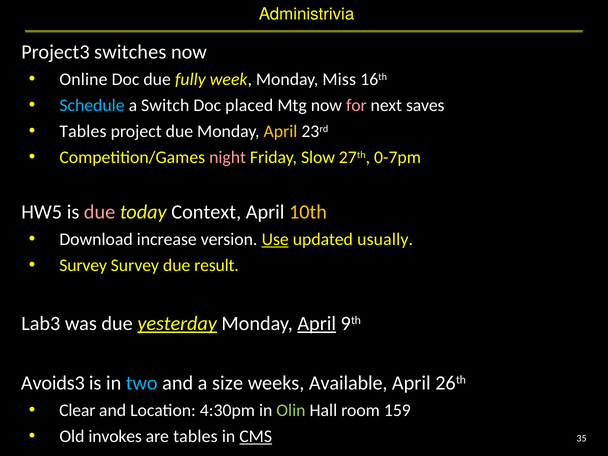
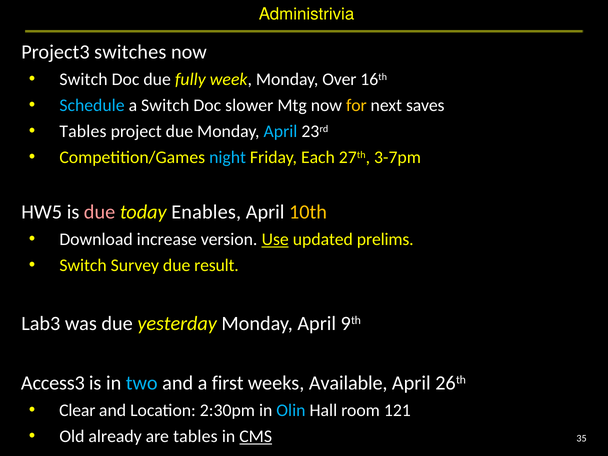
Online at (83, 79): Online -> Switch
Miss: Miss -> Over
placed: placed -> slower
for colour: pink -> yellow
April at (281, 131) colour: yellow -> light blue
night colour: pink -> light blue
Slow: Slow -> Each
0-7pm: 0-7pm -> 3-7pm
Context: Context -> Enables
usually: usually -> prelims
Survey at (83, 265): Survey -> Switch
yesterday underline: present -> none
April at (317, 323) underline: present -> none
Avoids3: Avoids3 -> Access3
size: size -> first
4:30pm: 4:30pm -> 2:30pm
Olin colour: light green -> light blue
159: 159 -> 121
invokes: invokes -> already
